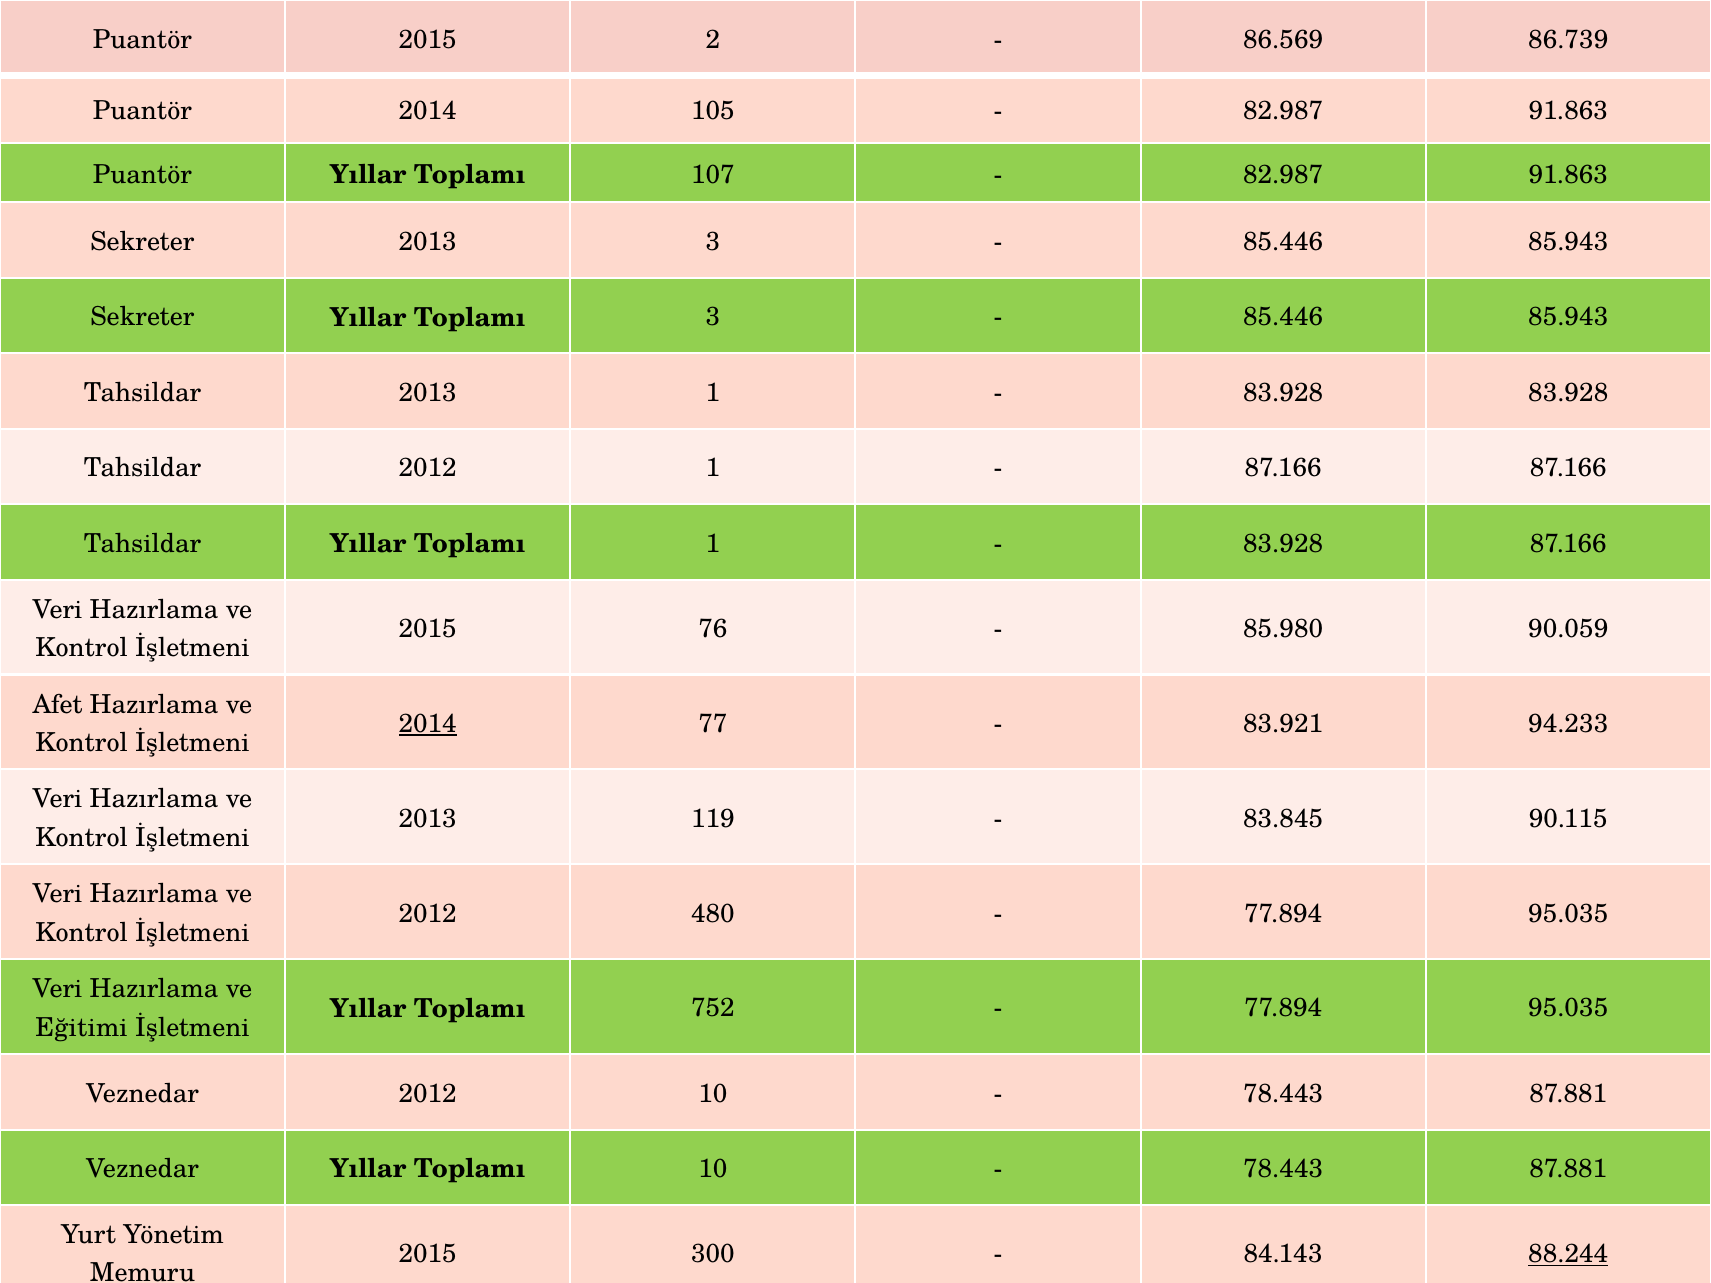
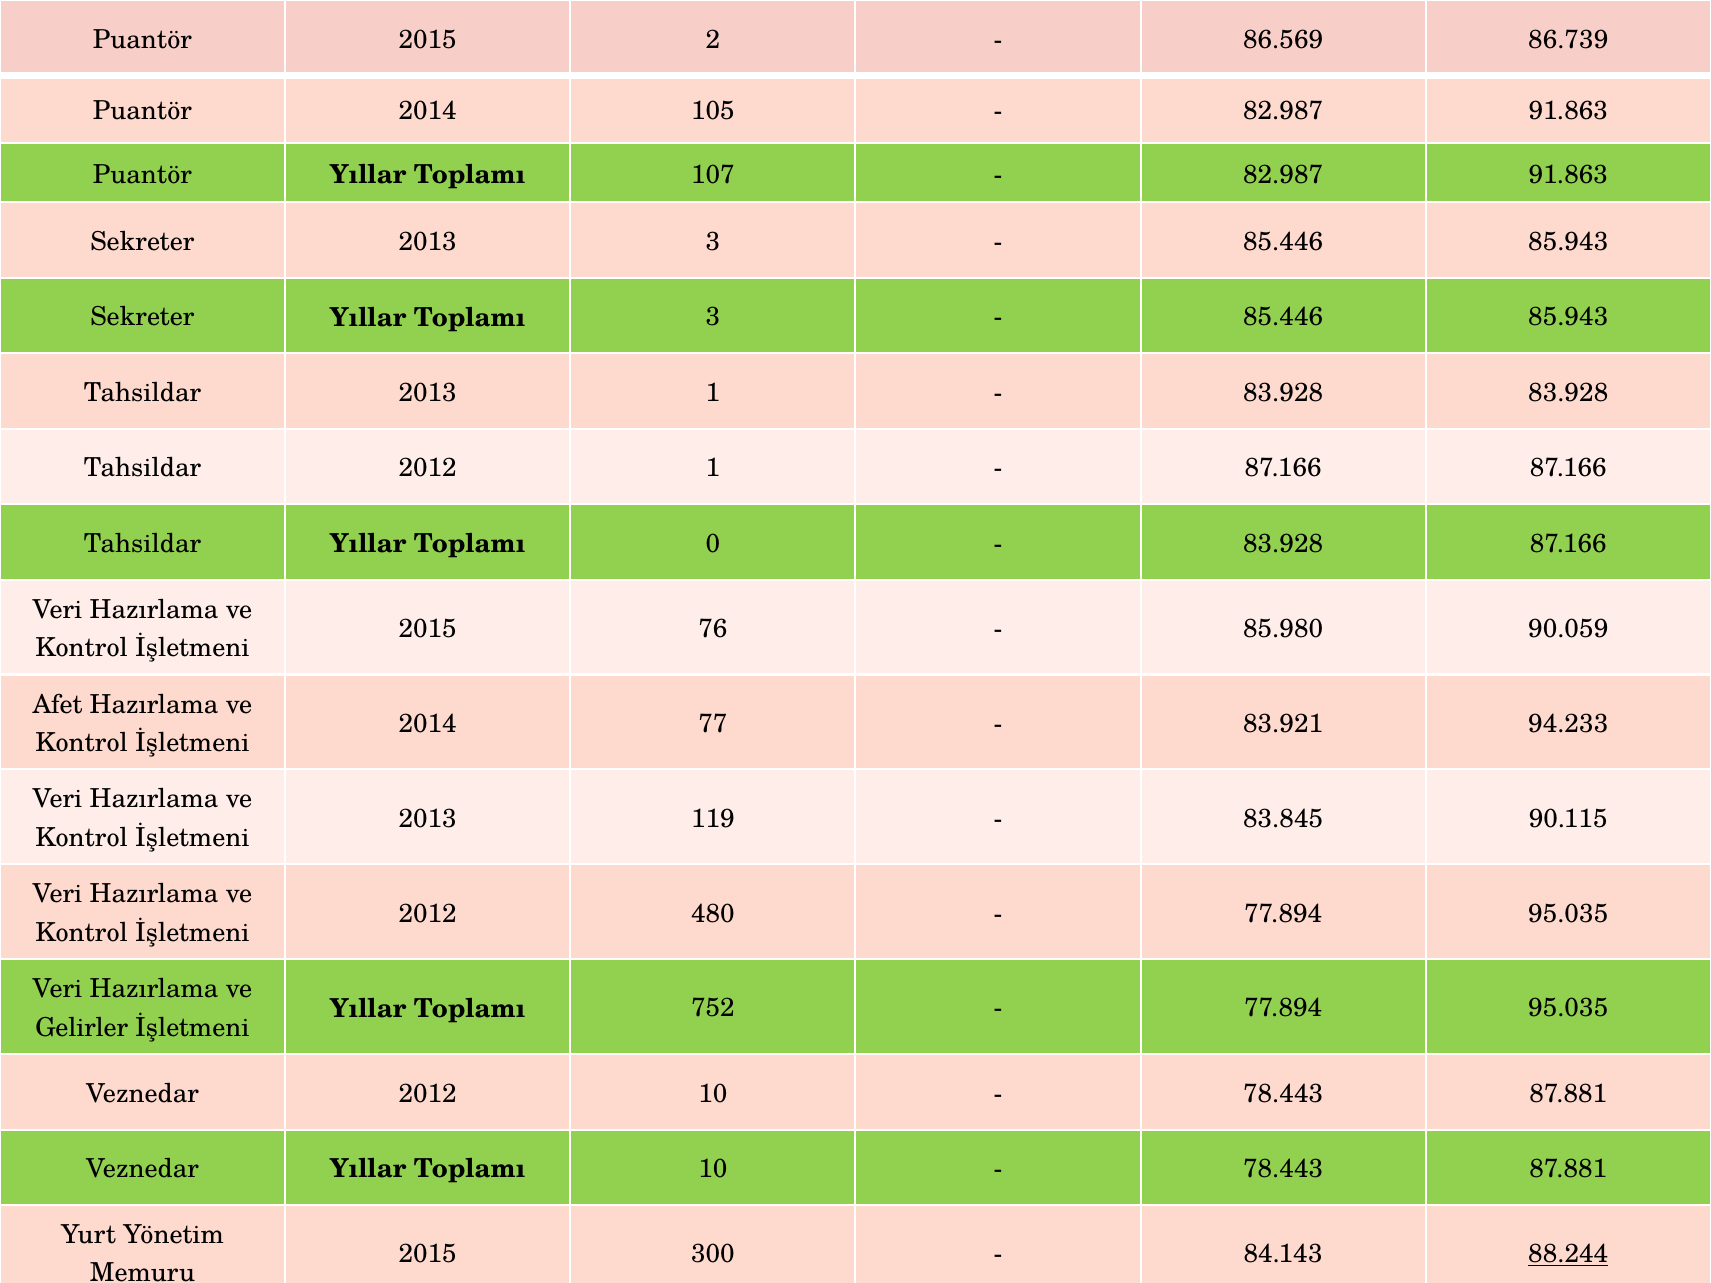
Toplamı 1: 1 -> 0
2014 at (428, 724) underline: present -> none
Eğitimi: Eğitimi -> Gelirler
